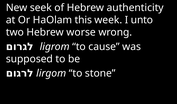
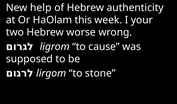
seek: seek -> help
unto: unto -> your
